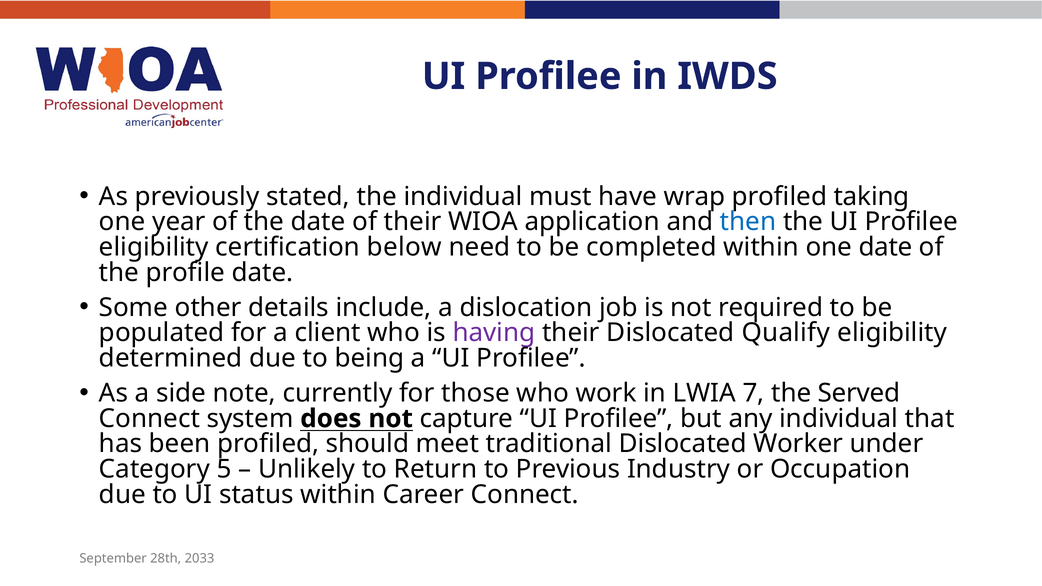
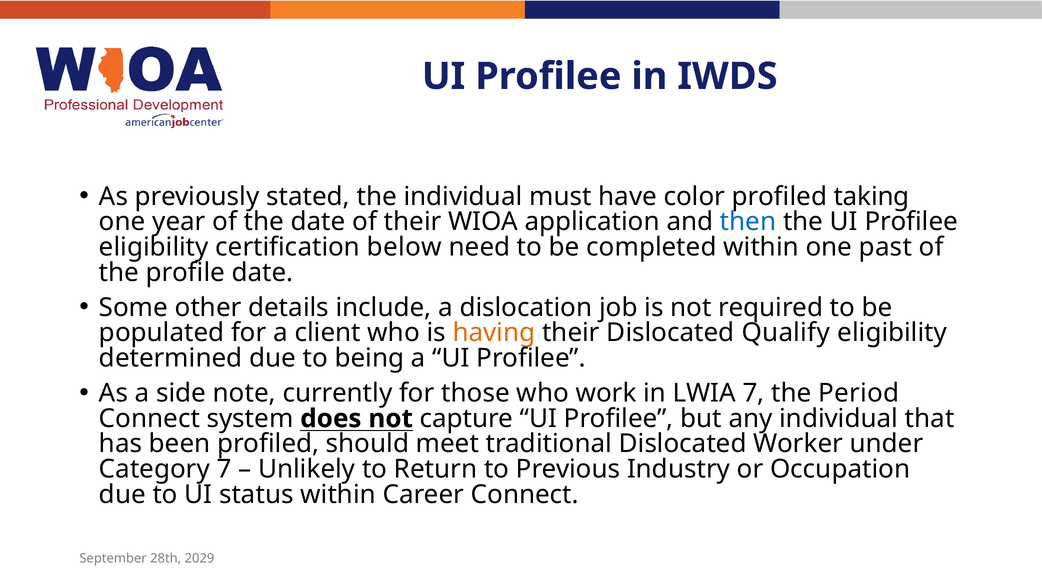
wrap: wrap -> color
one date: date -> past
having colour: purple -> orange
Served: Served -> Period
Category 5: 5 -> 7
2033: 2033 -> 2029
